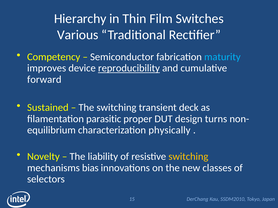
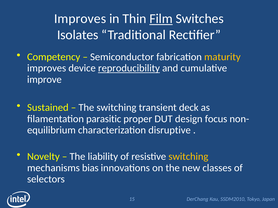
Hierarchy at (80, 19): Hierarchy -> Improves
Film underline: none -> present
Various: Various -> Isolates
maturity colour: light blue -> yellow
forward: forward -> improve
turns: turns -> focus
physically: physically -> disruptive
